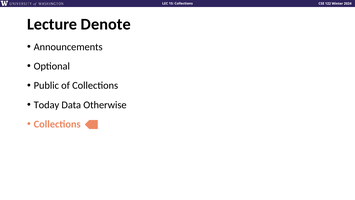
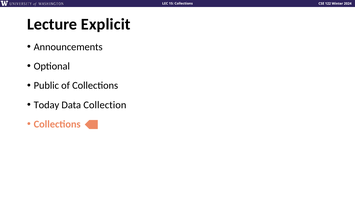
Denote: Denote -> Explicit
Otherwise: Otherwise -> Collection
